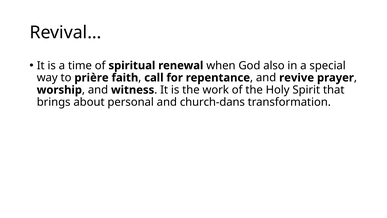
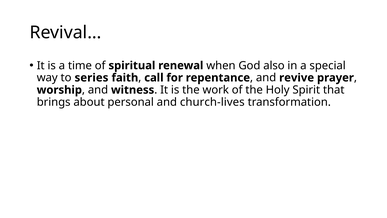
prière: prière -> series
church-dans: church-dans -> church-lives
